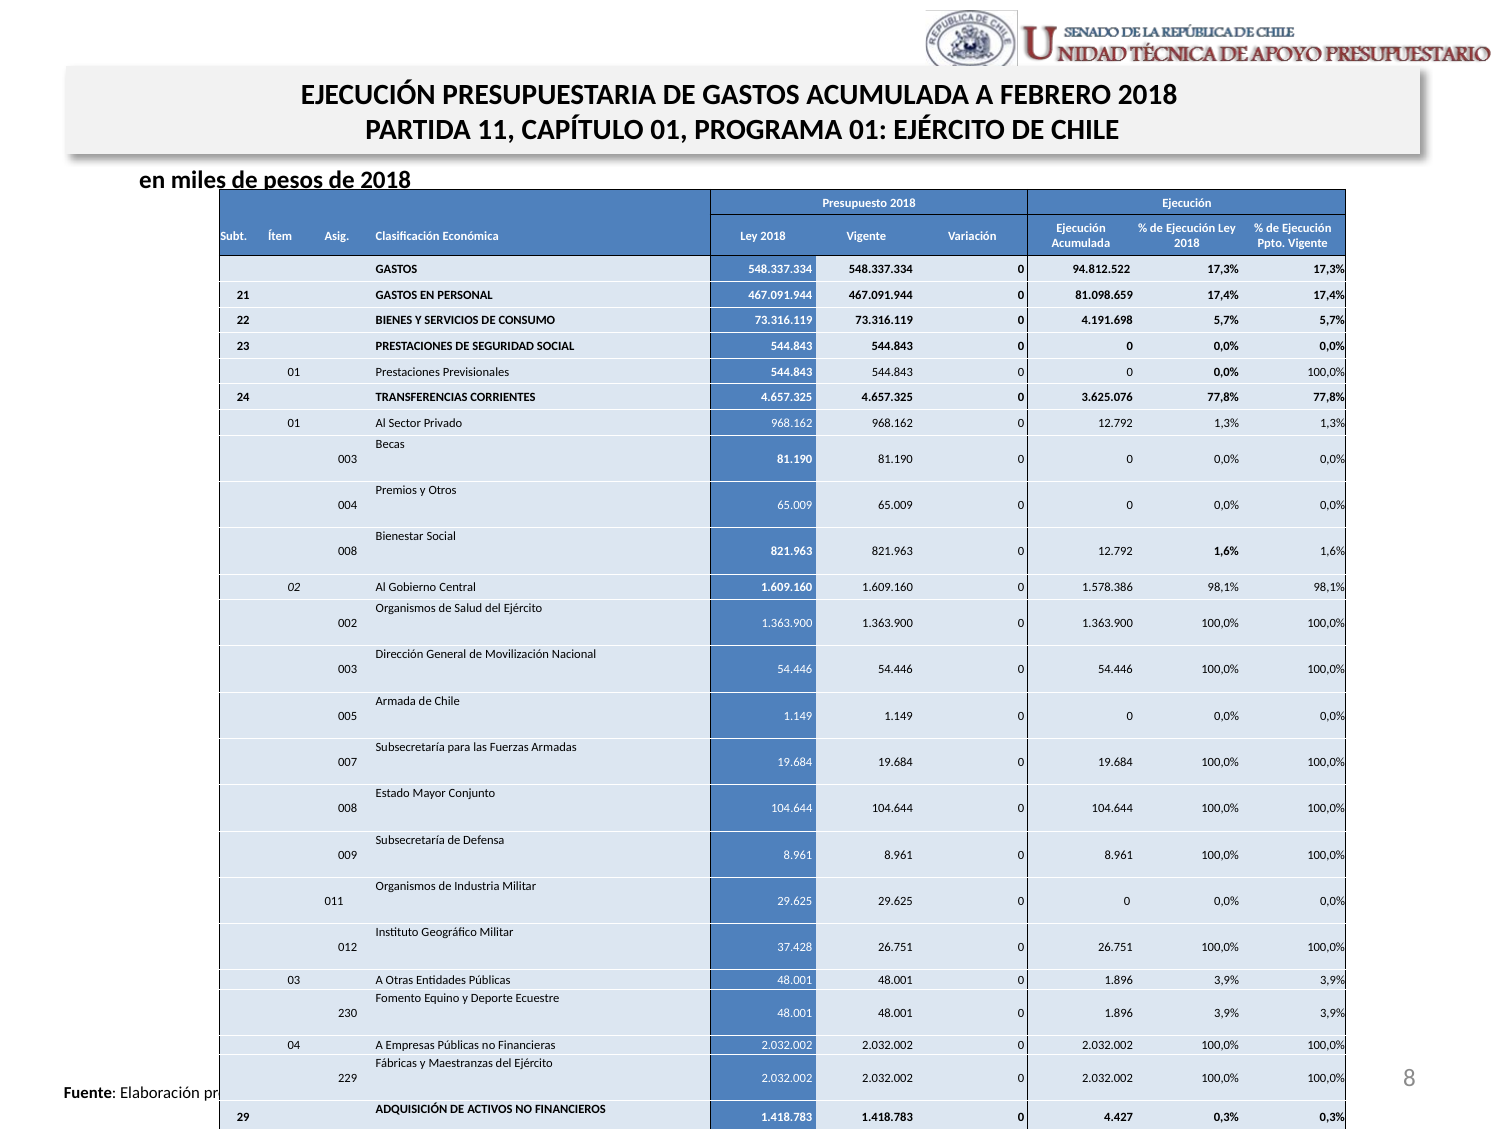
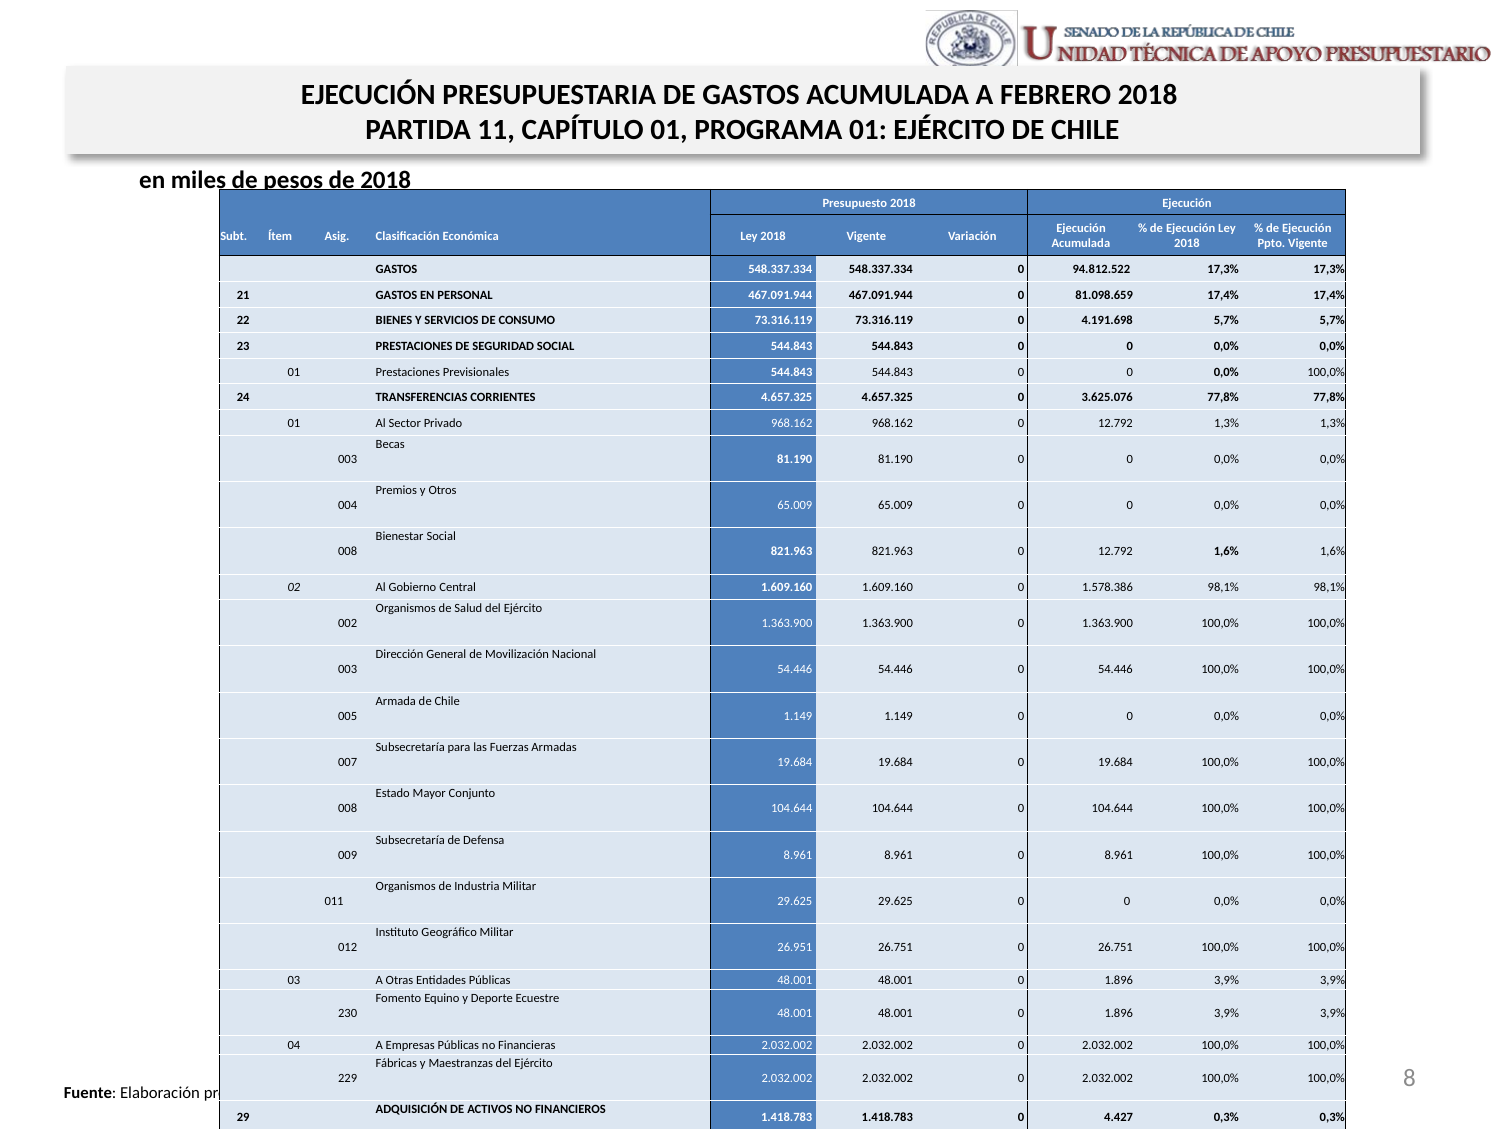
37.428: 37.428 -> 26.951
